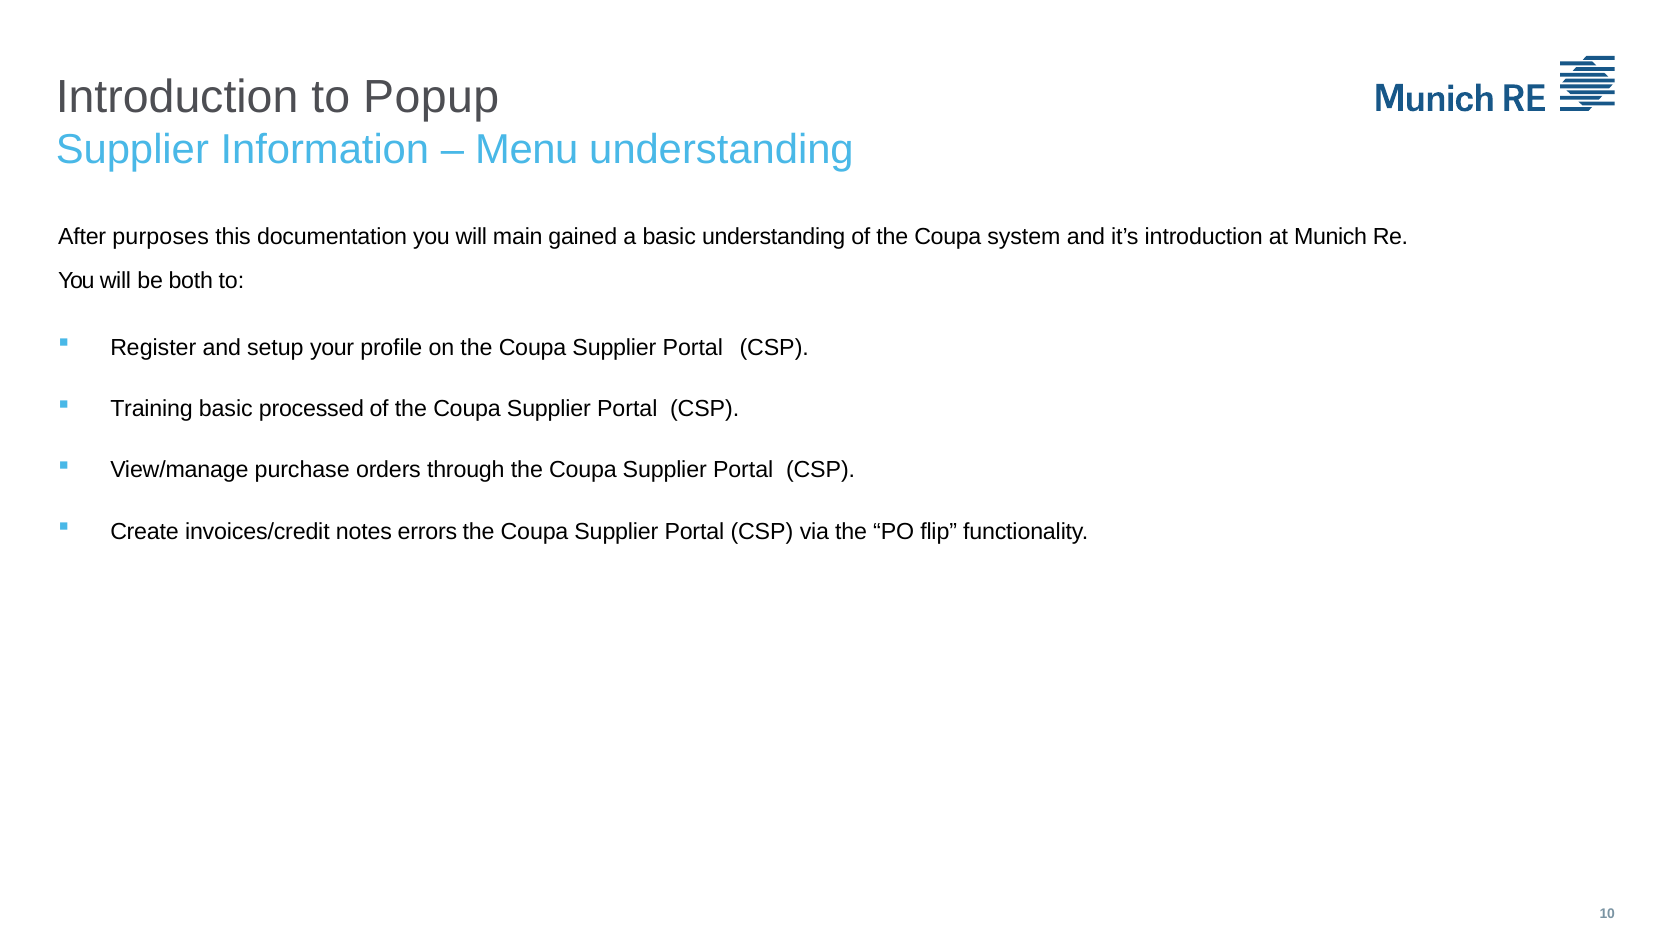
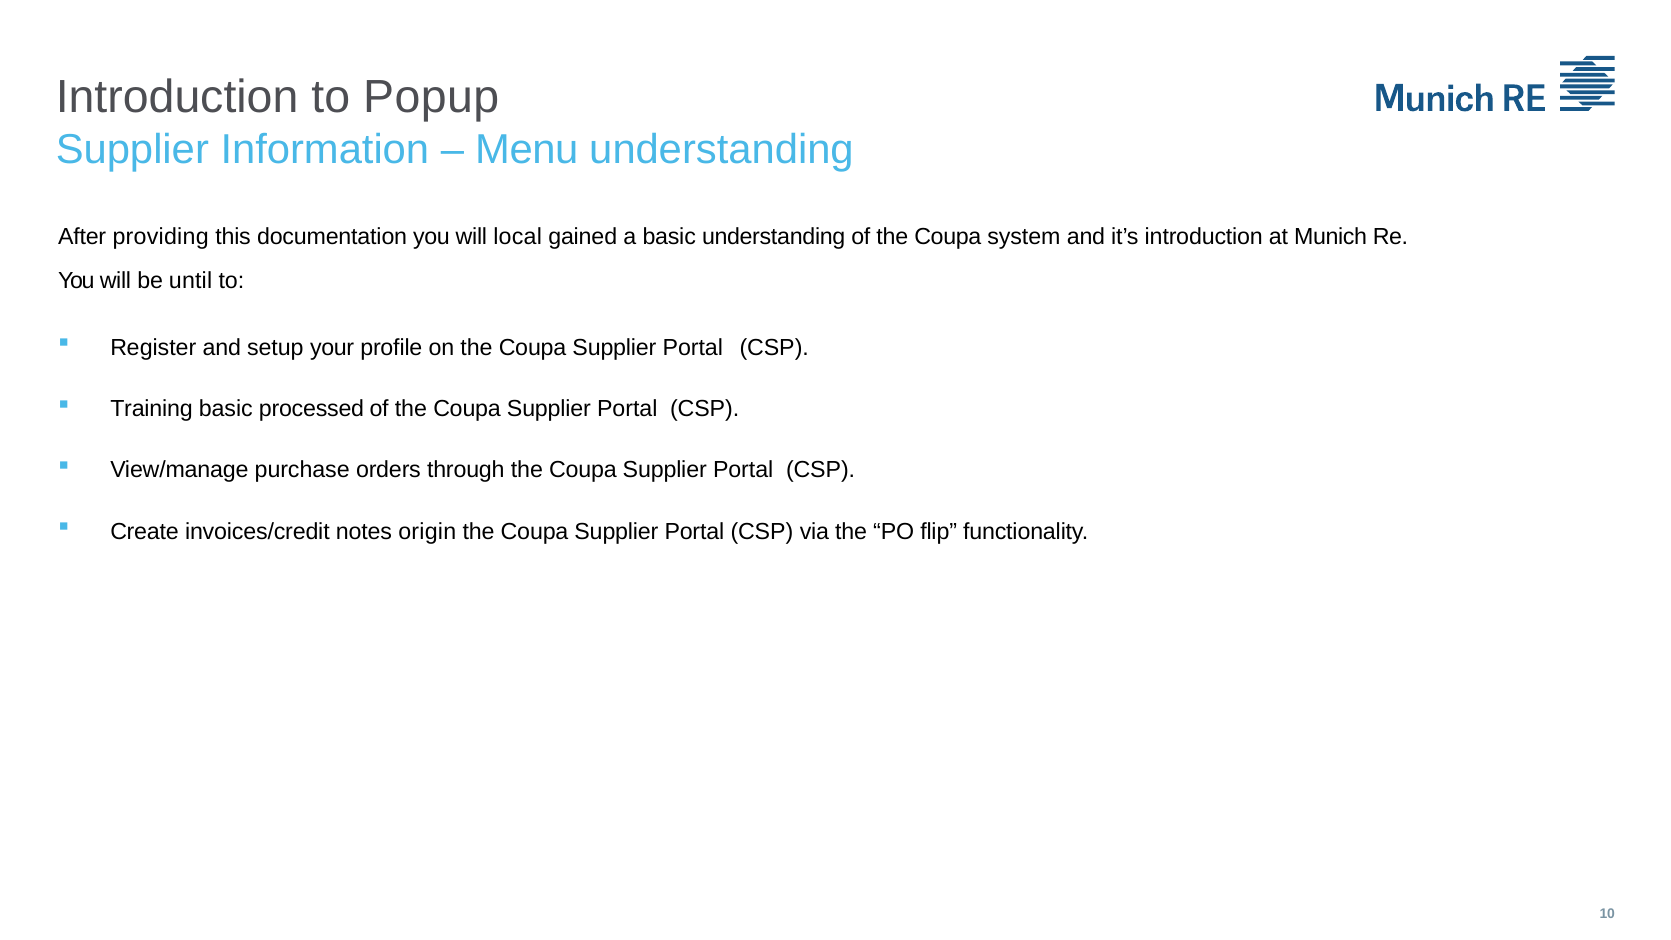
purposes: purposes -> providing
main: main -> local
both: both -> until
errors: errors -> origin
